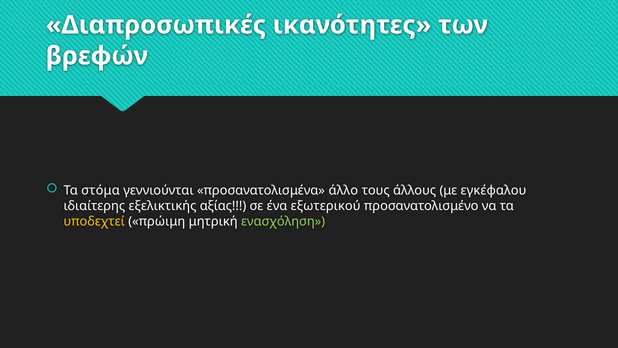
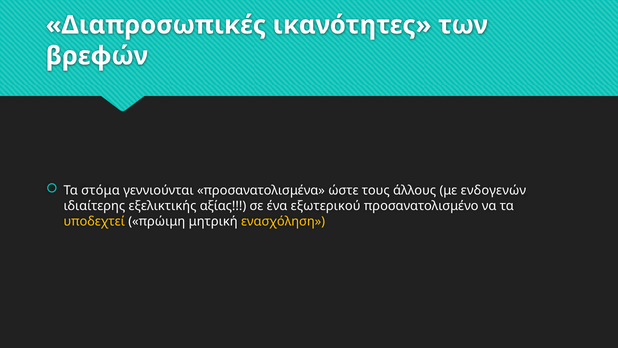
άλλο: άλλο -> ώστε
εγκέφαλου: εγκέφαλου -> ενδογενών
ενασχόληση colour: light green -> yellow
